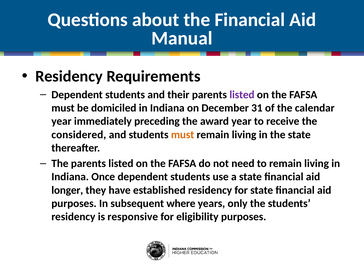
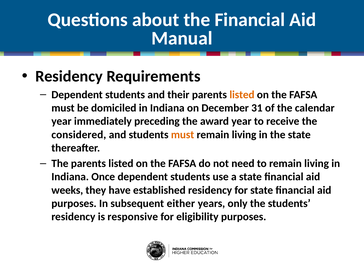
listed at (242, 95) colour: purple -> orange
longer: longer -> weeks
where: where -> either
